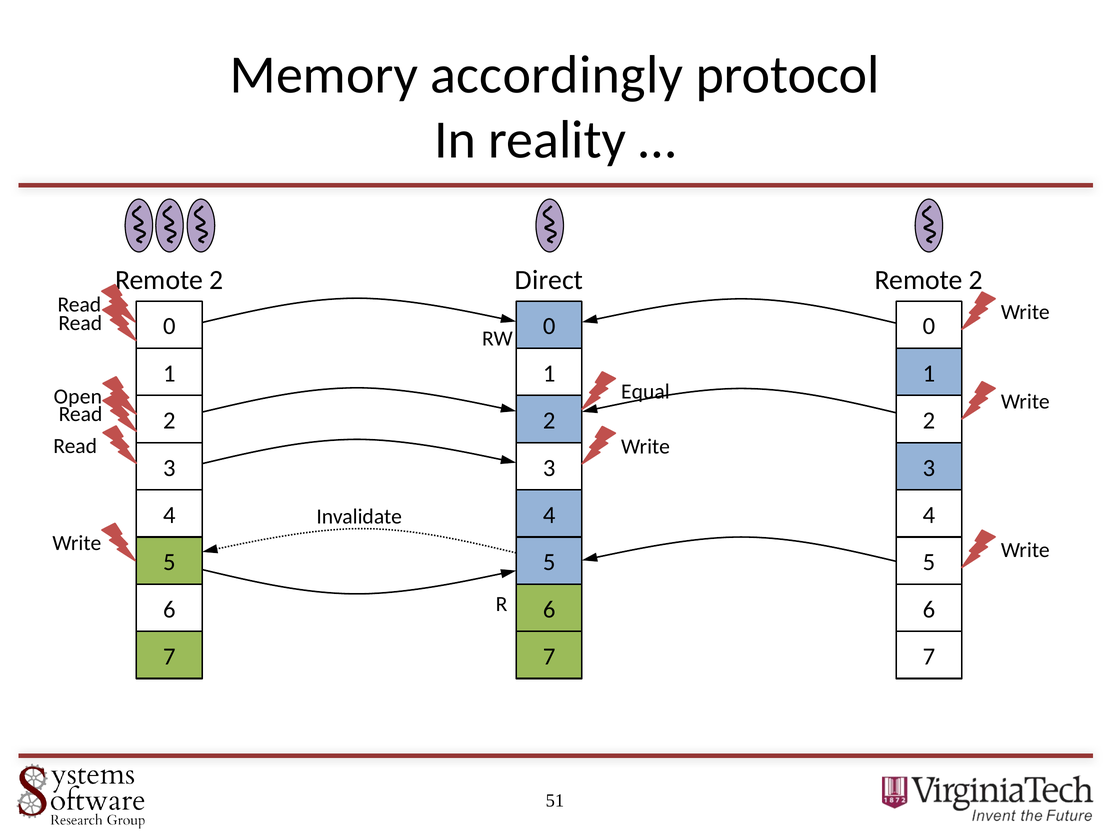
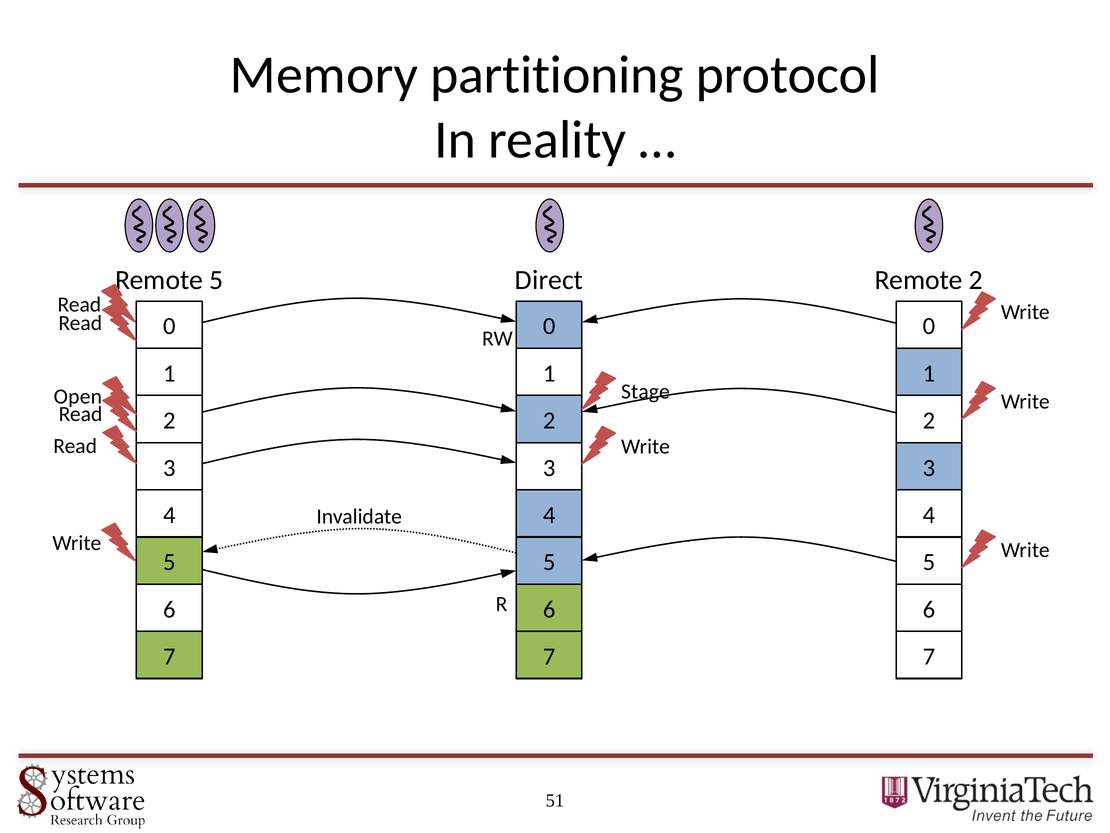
accordingly: accordingly -> partitioning
2 at (216, 280): 2 -> 5
Equal: Equal -> Stage
